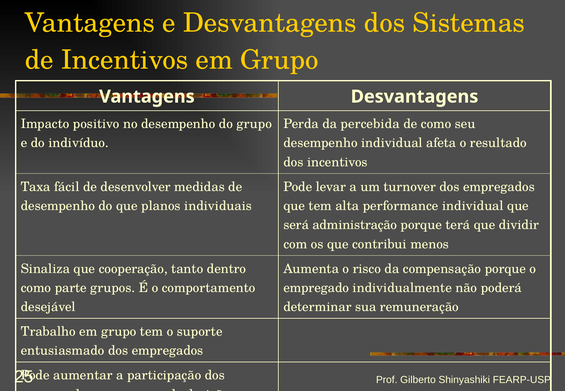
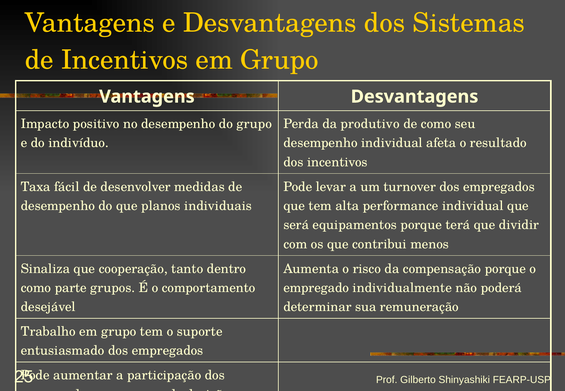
percebida: percebida -> produtivo
administração: administração -> equipamentos
